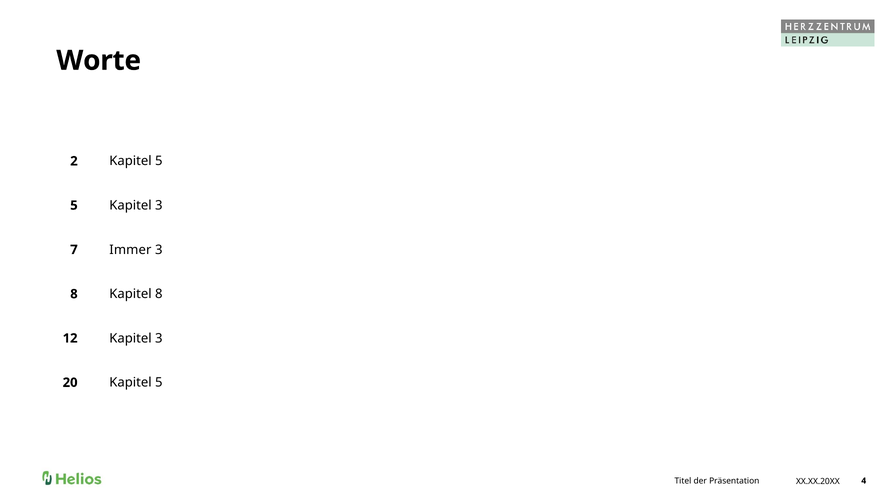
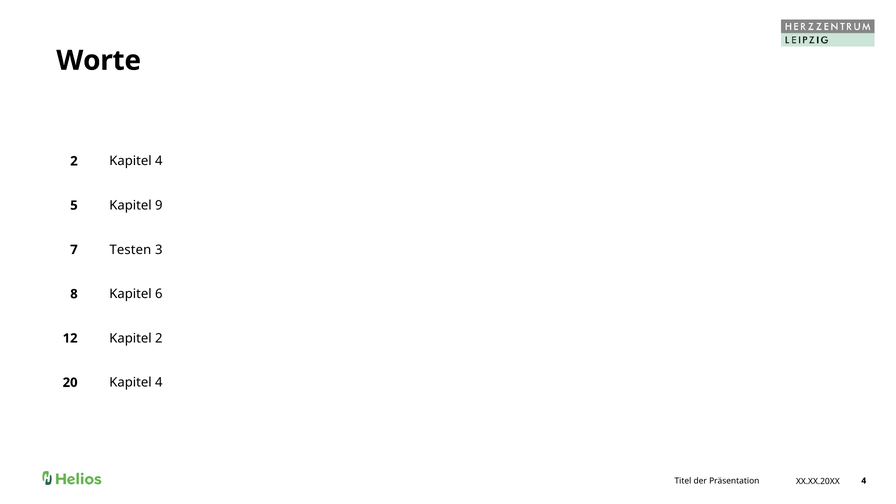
2 Kapitel 5: 5 -> 4
5 Kapitel 3: 3 -> 9
Immer: Immer -> Testen
Kapitel 8: 8 -> 6
12 Kapitel 3: 3 -> 2
20 Kapitel 5: 5 -> 4
